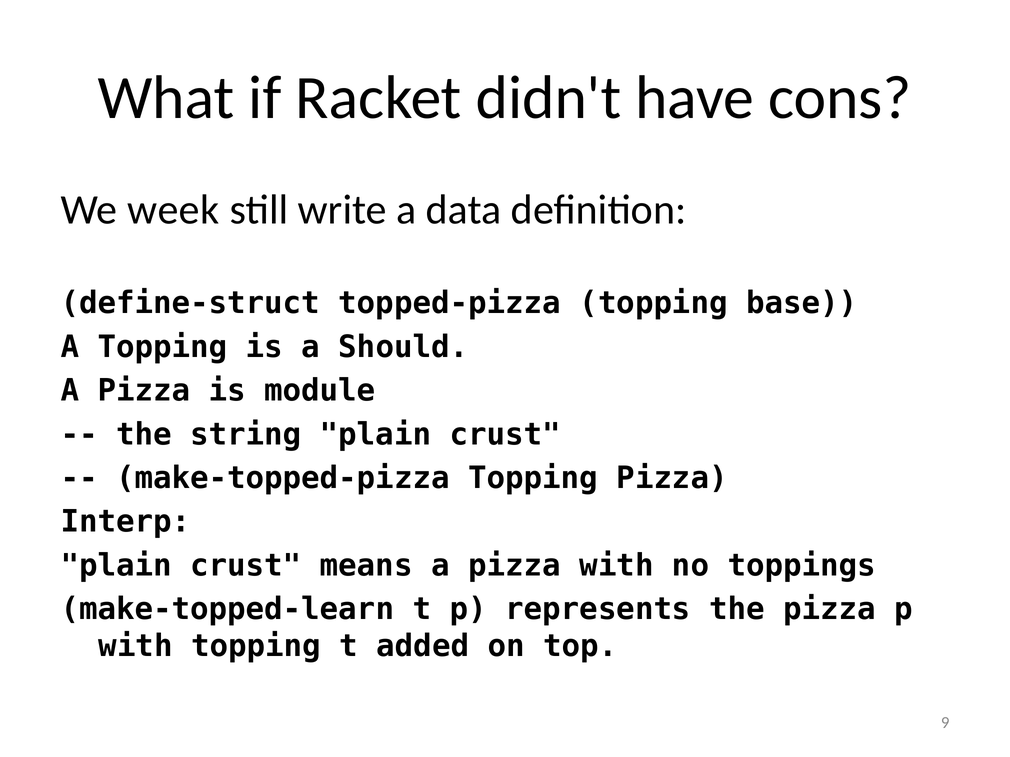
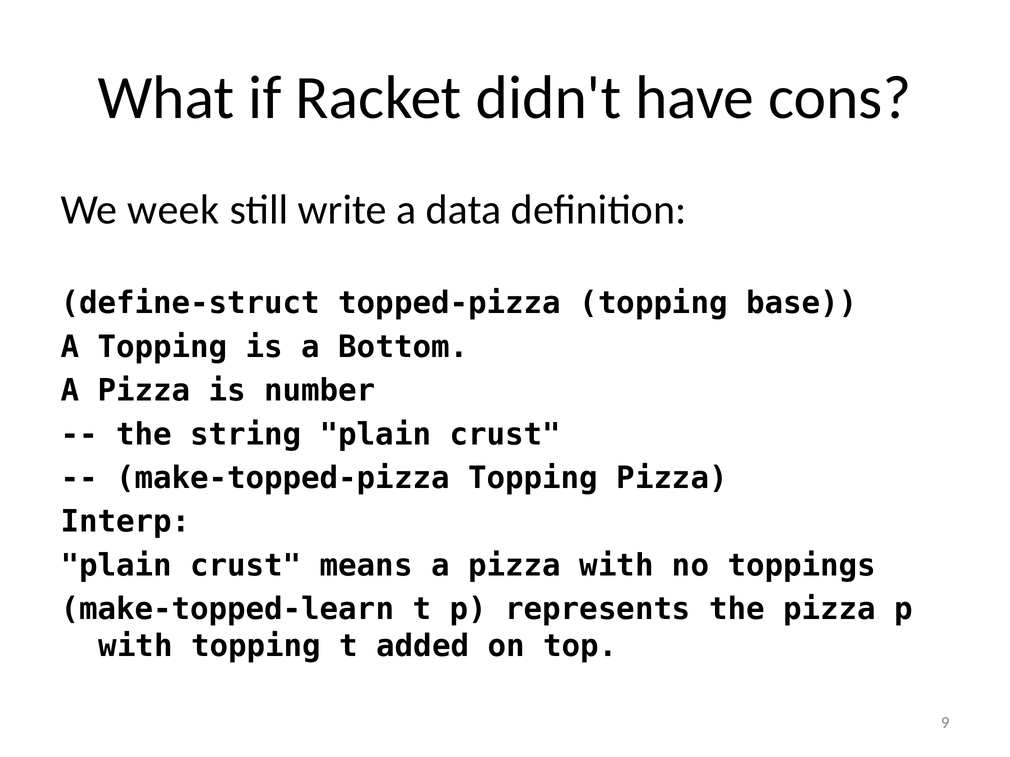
Should: Should -> Bottom
module: module -> number
